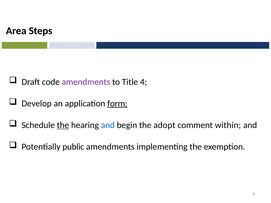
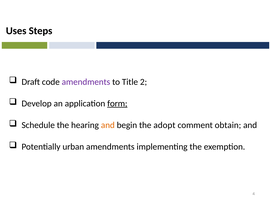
Area: Area -> Uses
Title 4: 4 -> 2
the at (63, 125) underline: present -> none
and at (108, 125) colour: blue -> orange
within: within -> obtain
public: public -> urban
